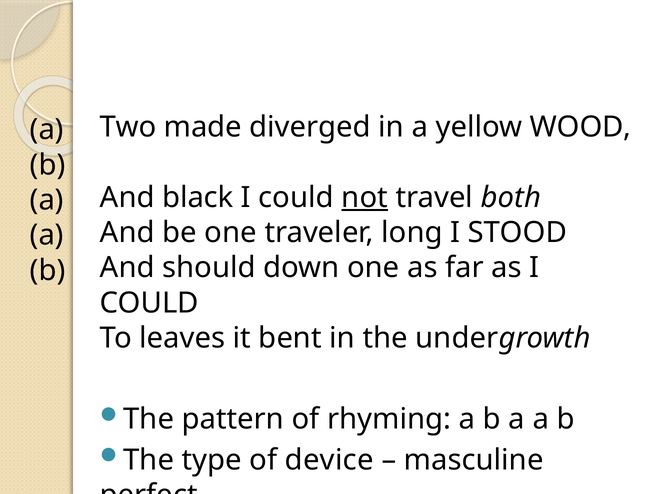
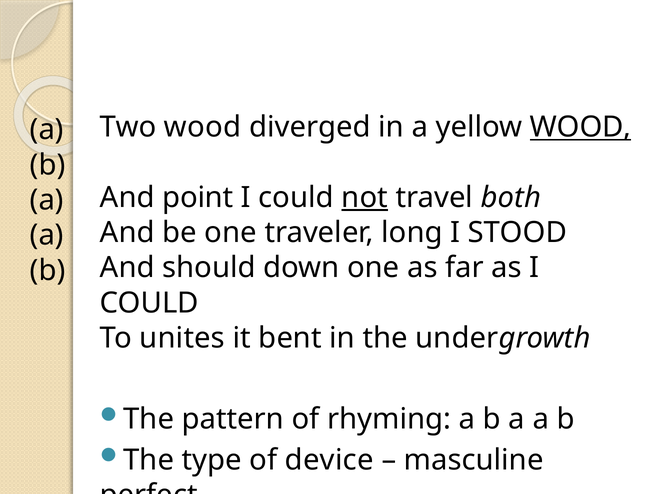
Two made: made -> wood
WOOD at (581, 127) underline: none -> present
black: black -> point
leaves: leaves -> unites
